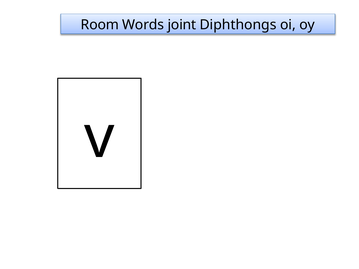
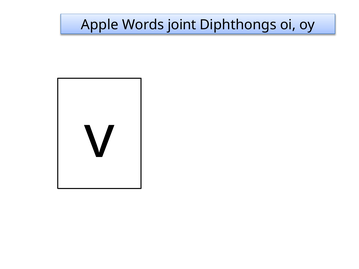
Room: Room -> Apple
